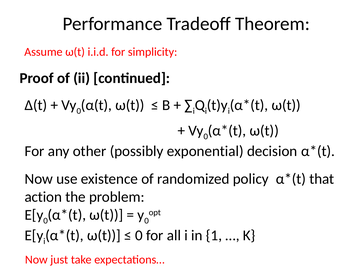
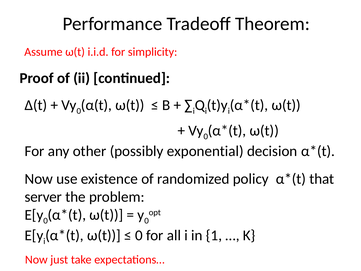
action: action -> server
